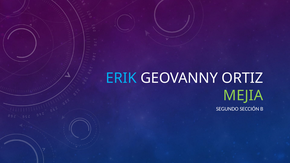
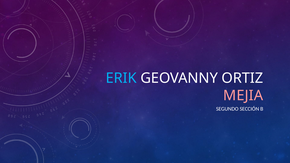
MEJIA colour: light green -> pink
